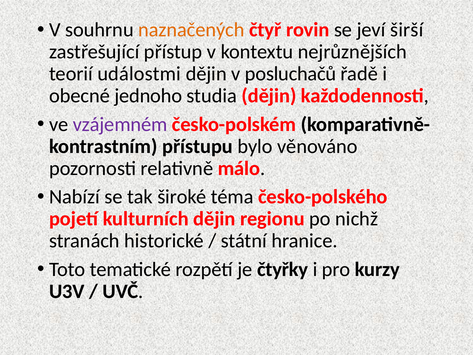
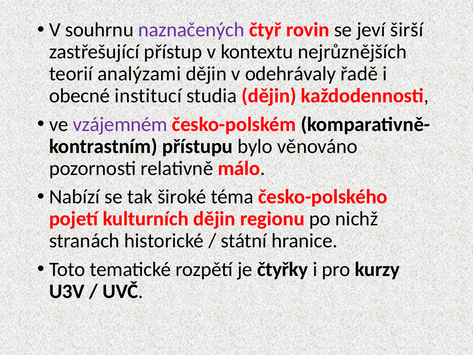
naznačených colour: orange -> purple
událostmi: událostmi -> analýzami
posluchačů: posluchačů -> odehrávaly
jednoho: jednoho -> institucí
